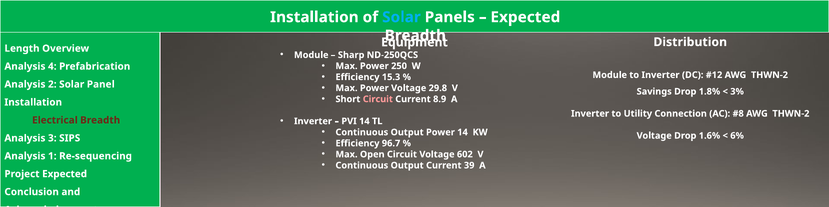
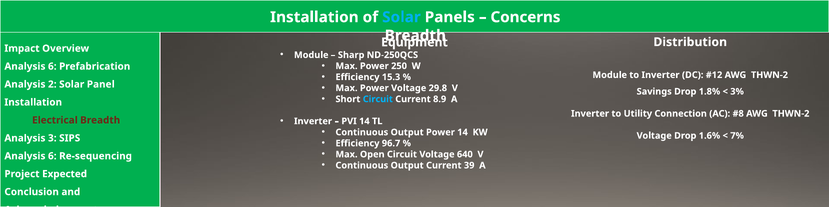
Expected at (525, 17): Expected -> Concerns
Length: Length -> Impact
4 at (52, 66): 4 -> 6
Circuit at (378, 99) colour: pink -> light blue
6%: 6% -> 7%
602: 602 -> 640
1 at (52, 156): 1 -> 6
